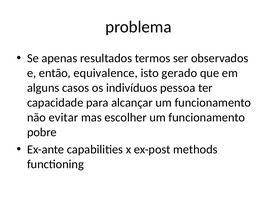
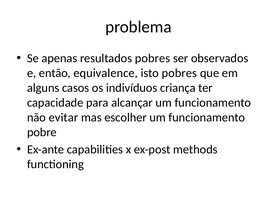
resultados termos: termos -> pobres
isto gerado: gerado -> pobres
pessoa: pessoa -> criança
